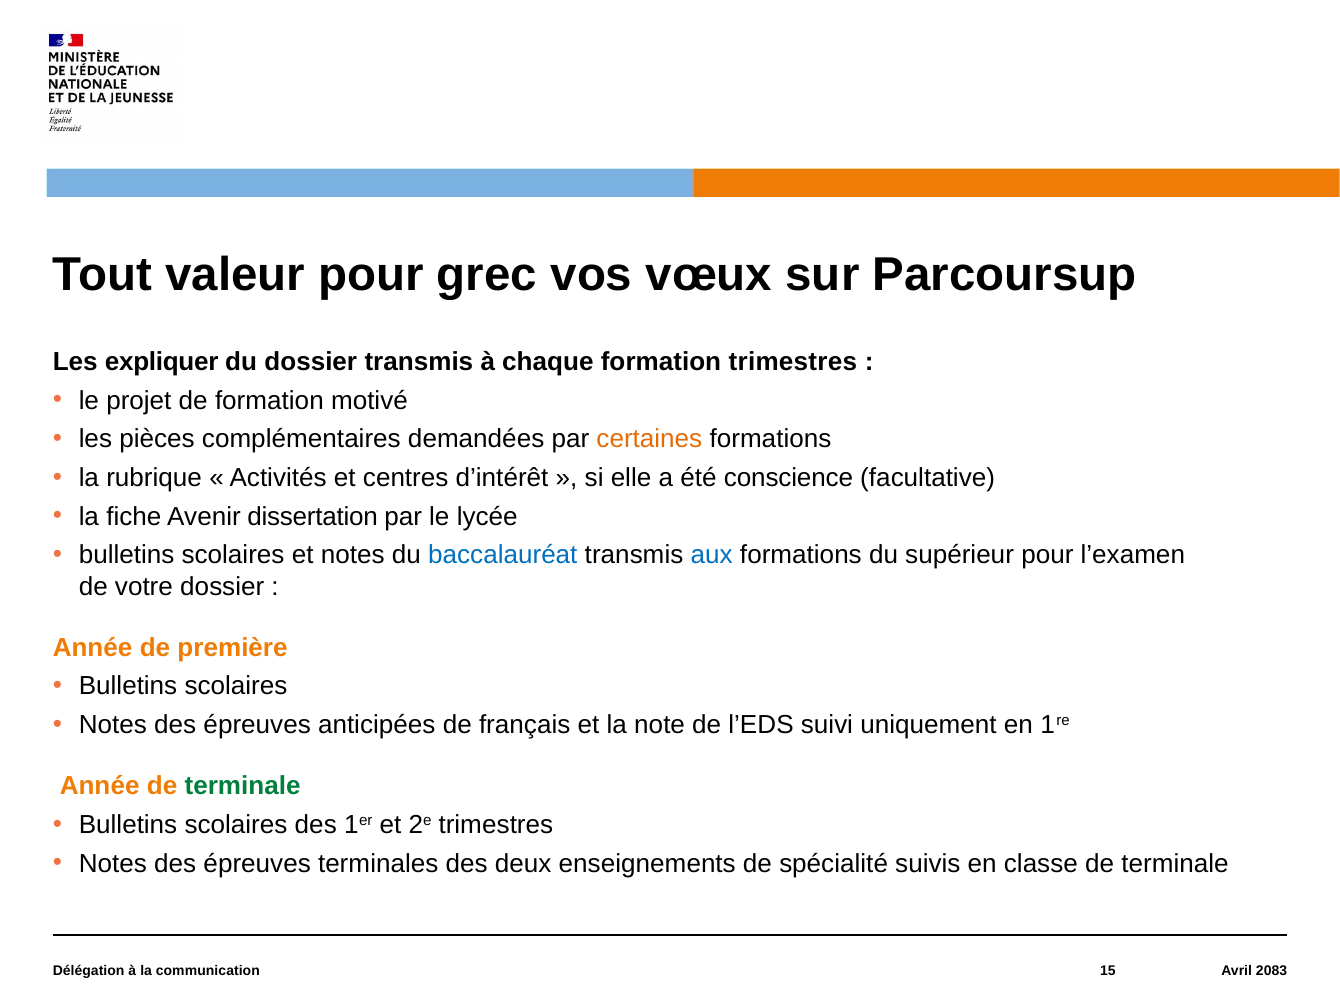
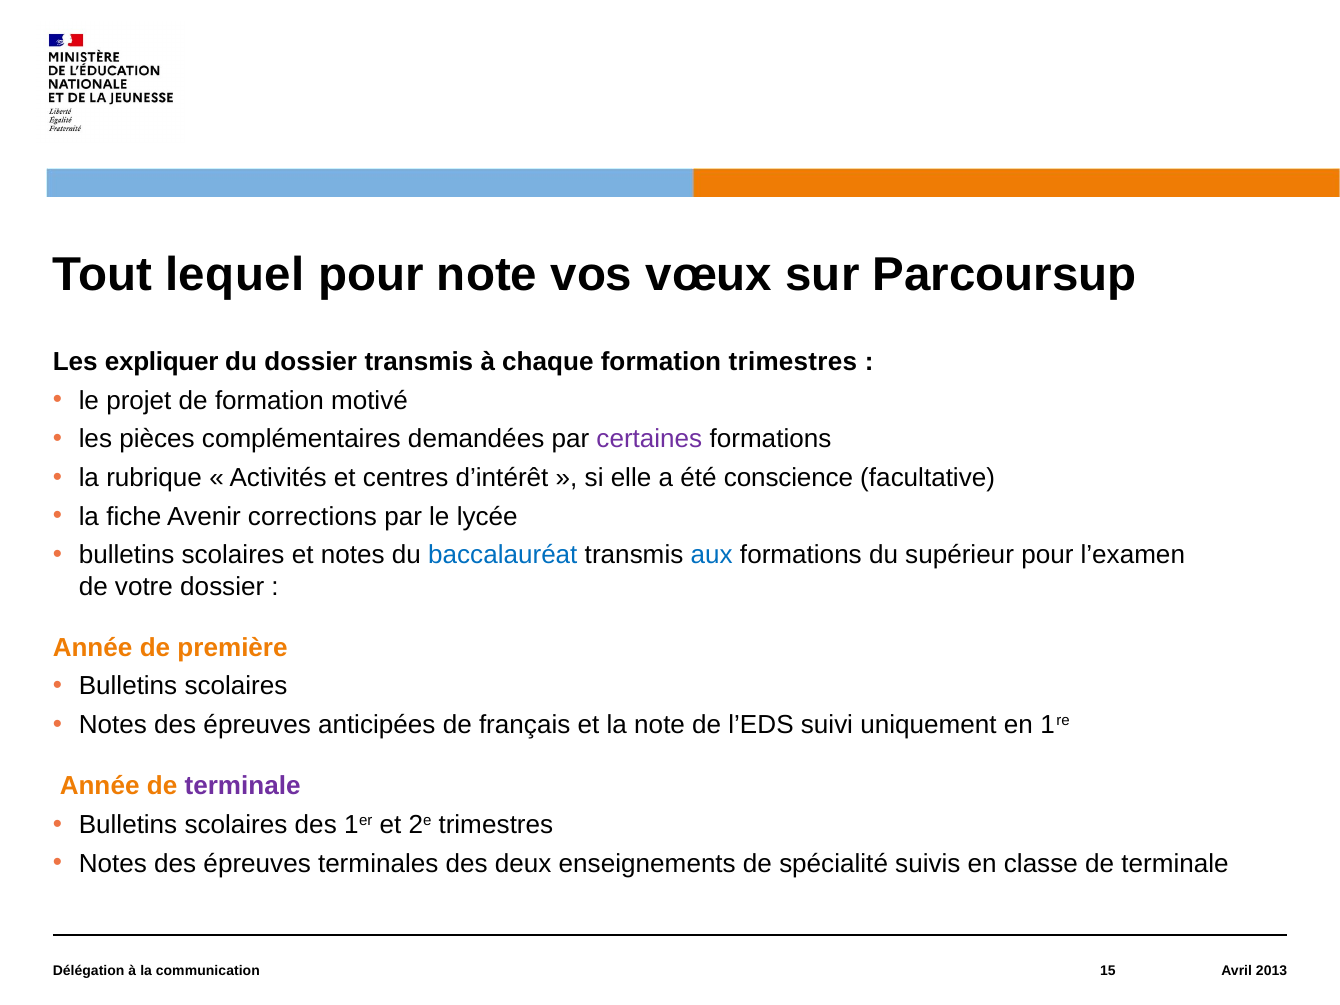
valeur: valeur -> lequel
pour grec: grec -> note
certaines colour: orange -> purple
dissertation: dissertation -> corrections
terminale at (243, 786) colour: green -> purple
2083: 2083 -> 2013
